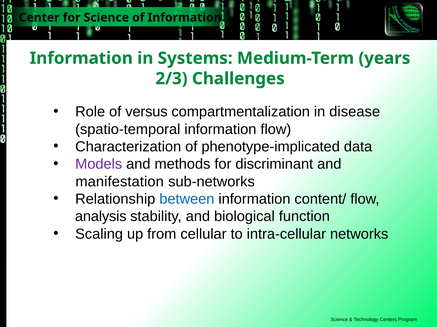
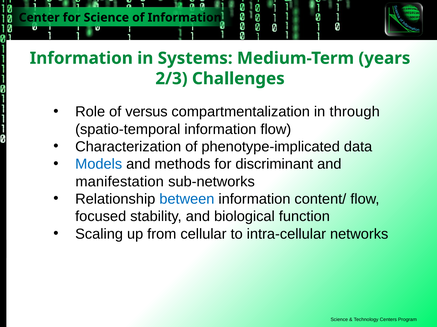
disease: disease -> through
Models colour: purple -> blue
analysis: analysis -> focused
